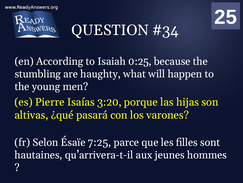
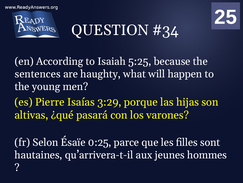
0:25: 0:25 -> 5:25
stumbling: stumbling -> sentences
3:20: 3:20 -> 3:29
7:25: 7:25 -> 0:25
